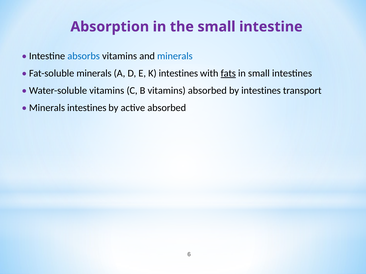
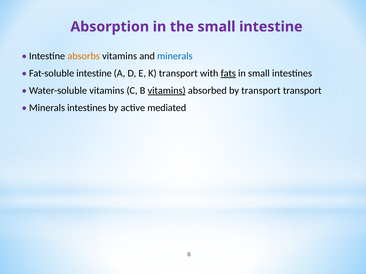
absorbs colour: blue -> orange
Fat-soluble minerals: minerals -> intestine
K intestines: intestines -> transport
vitamins at (167, 91) underline: none -> present
by intestines: intestines -> transport
active absorbed: absorbed -> mediated
